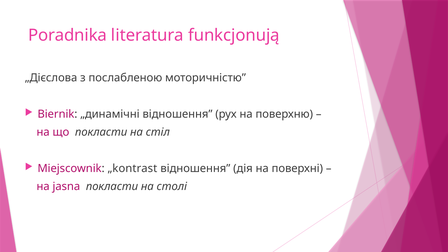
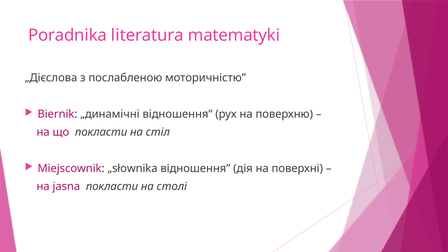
funkcjonują: funkcjonują -> matematyki
„kontrast: „kontrast -> „słownika
